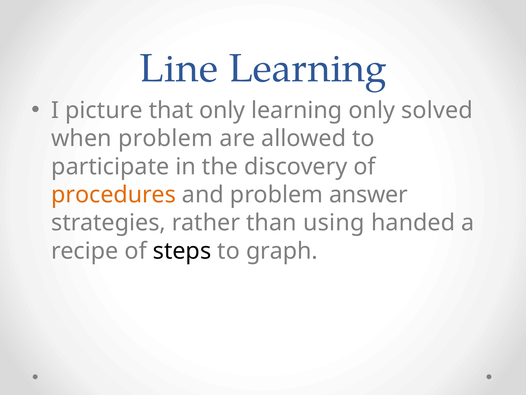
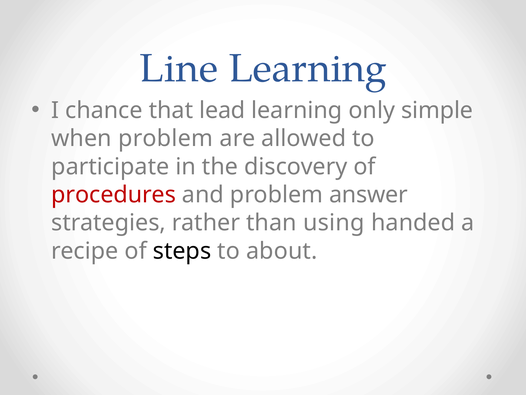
picture: picture -> chance
that only: only -> lead
solved: solved -> simple
procedures colour: orange -> red
graph: graph -> about
